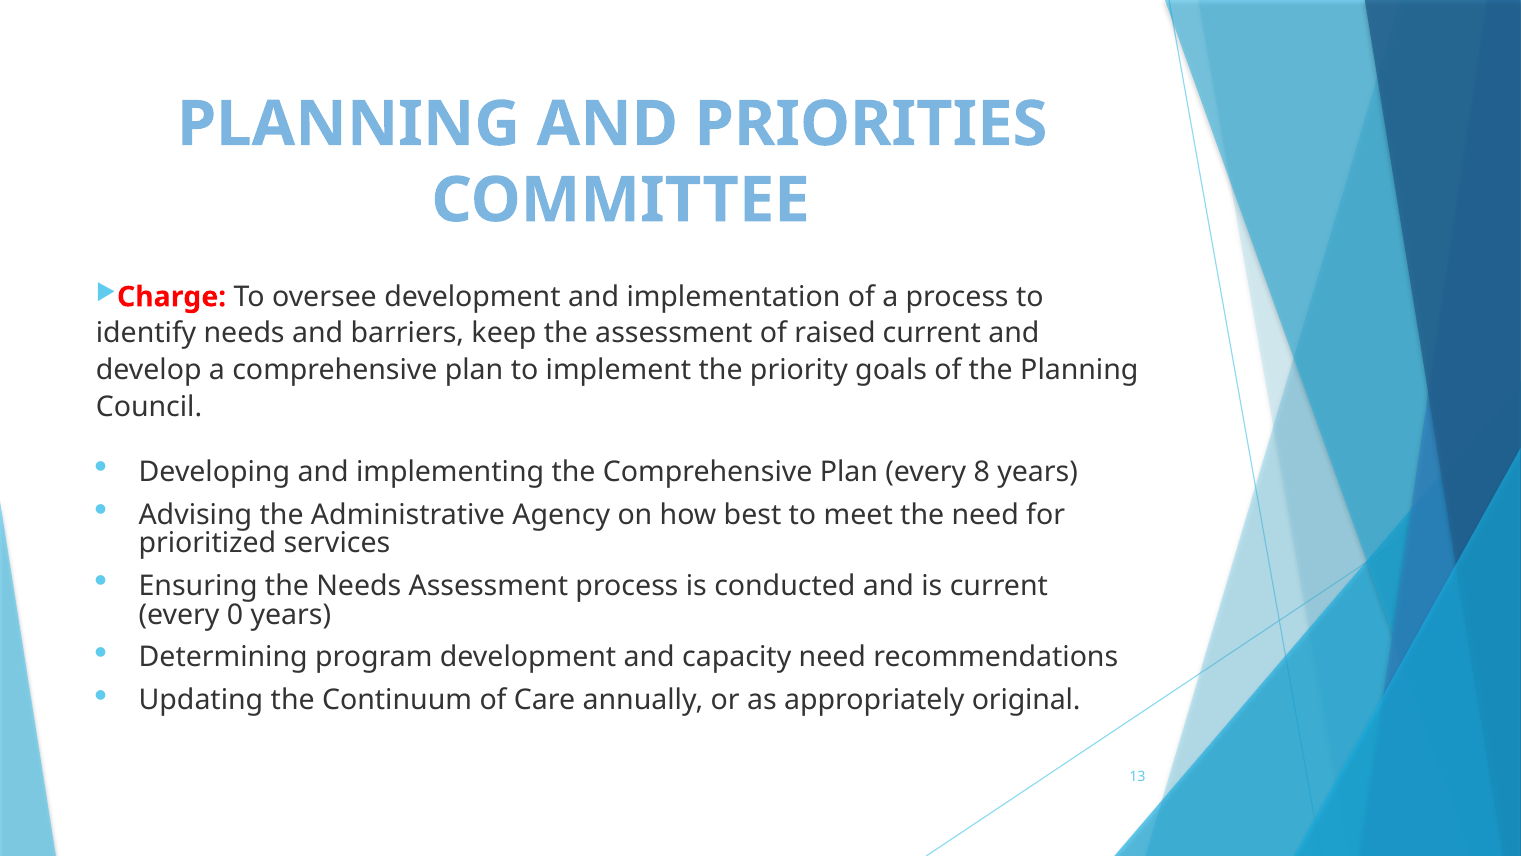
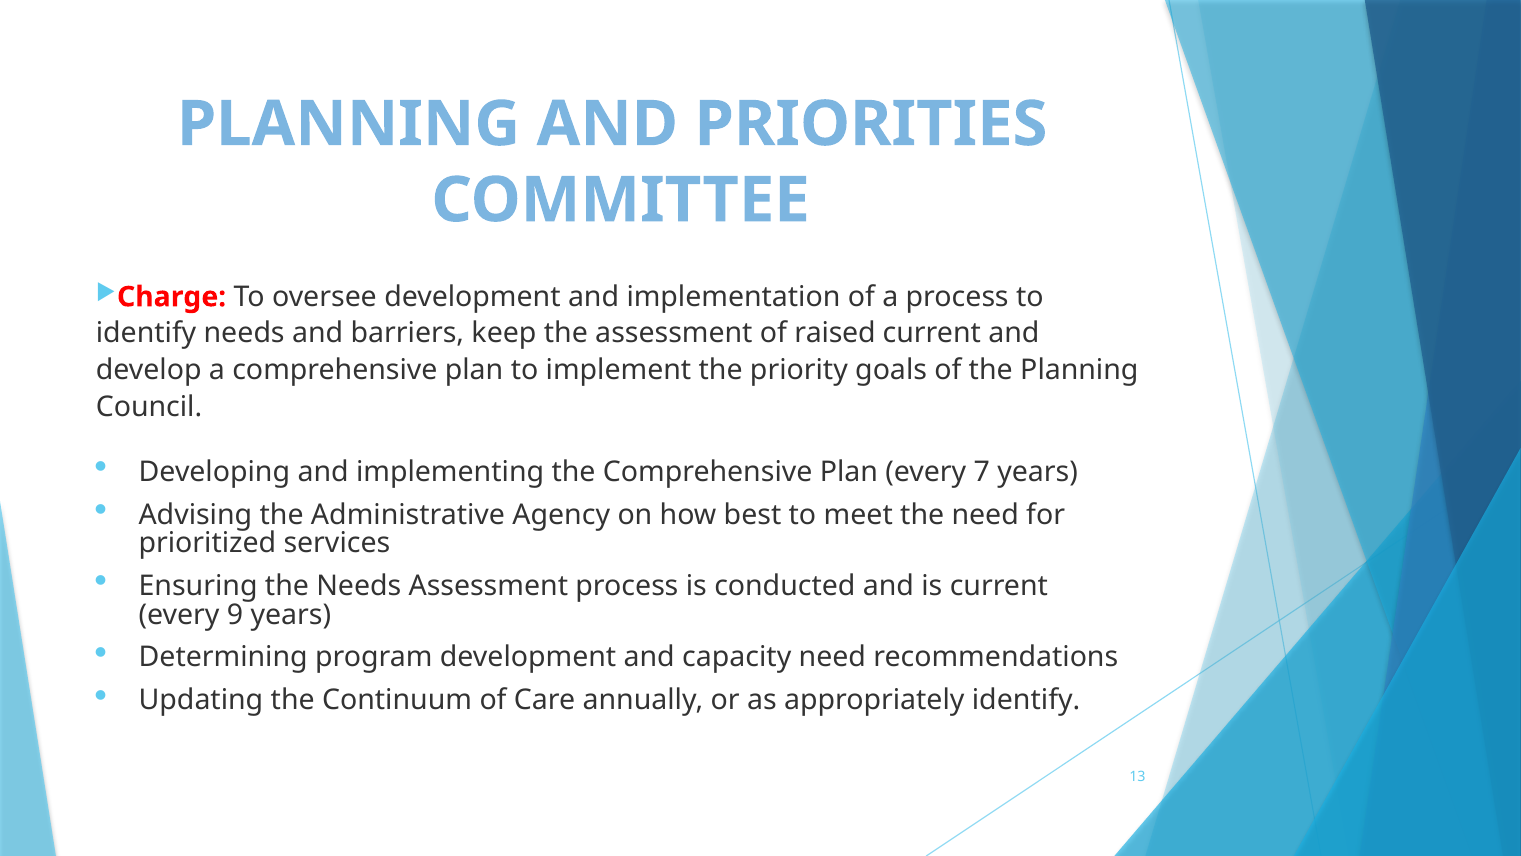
8: 8 -> 7
0: 0 -> 9
appropriately original: original -> identify
